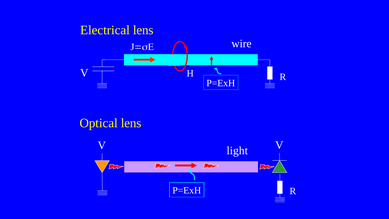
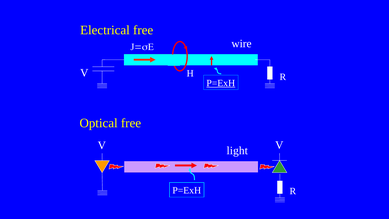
Electrical lens: lens -> free
P=ExH at (221, 83) underline: none -> present
Optical lens: lens -> free
